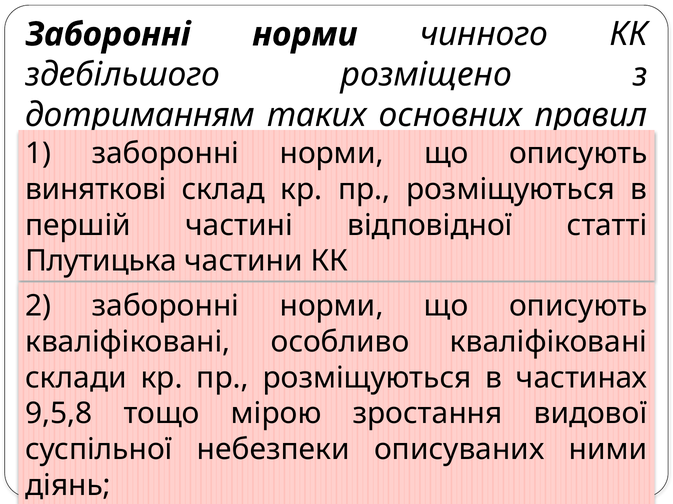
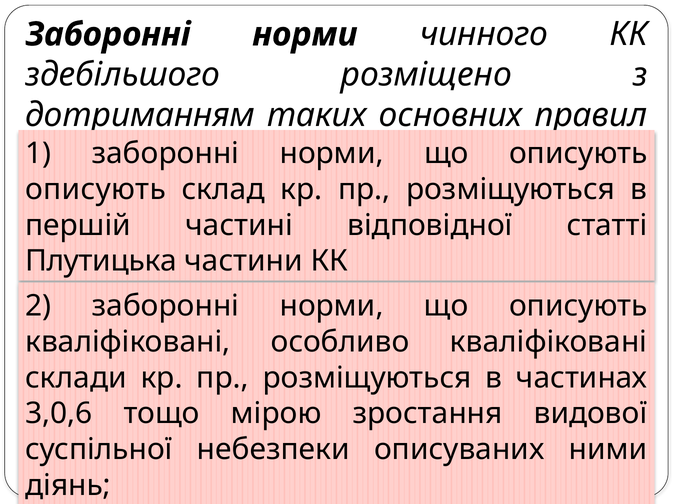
виняткові at (96, 190): виняткові -> описують
9,5,8: 9,5,8 -> 3,0,6
